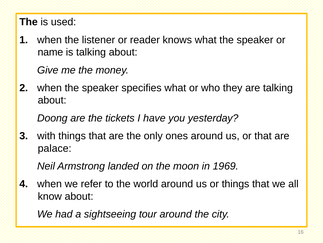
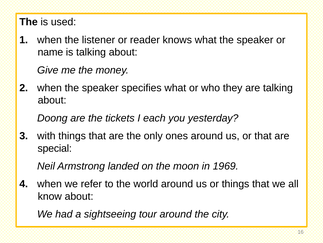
have: have -> each
palace: palace -> special
